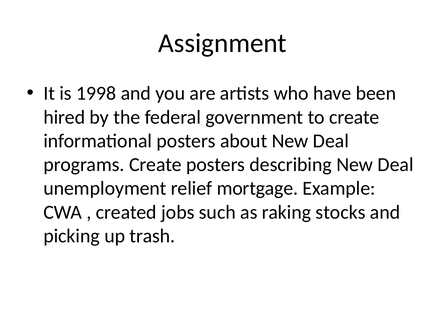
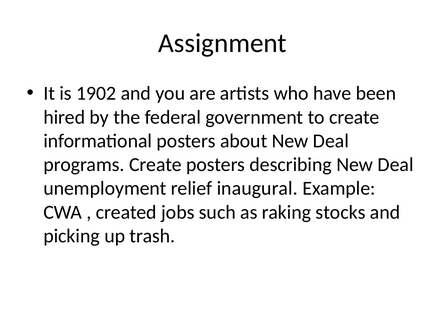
1998: 1998 -> 1902
mortgage: mortgage -> inaugural
